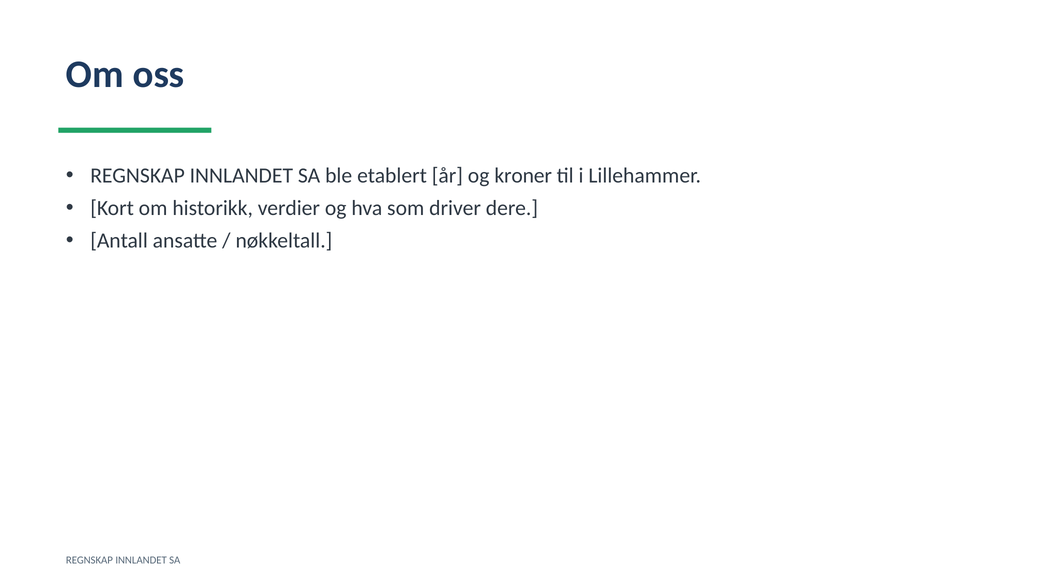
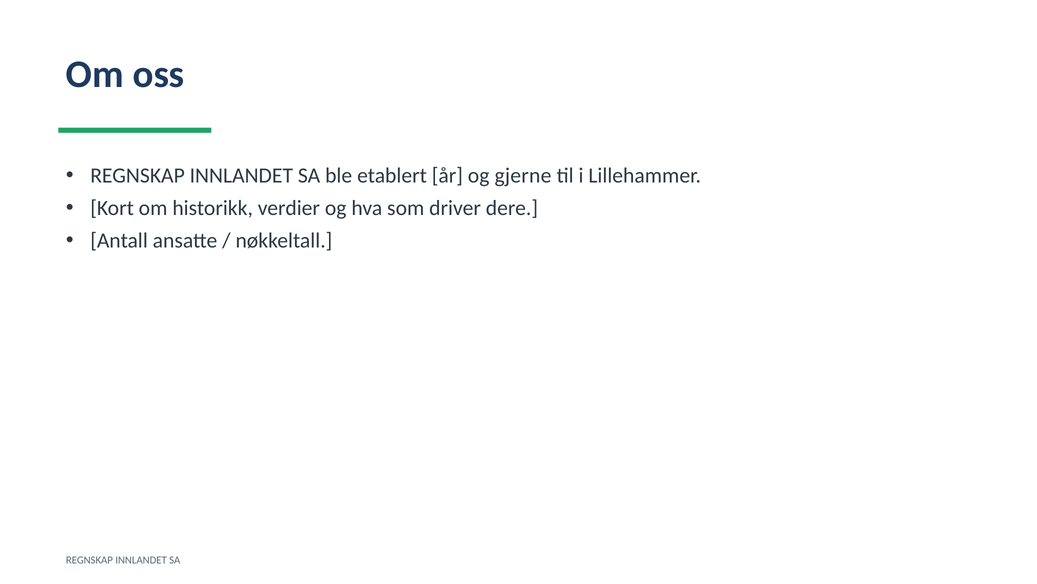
kroner: kroner -> gjerne
